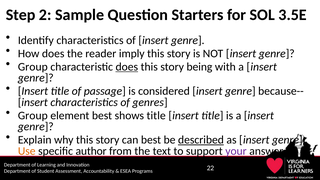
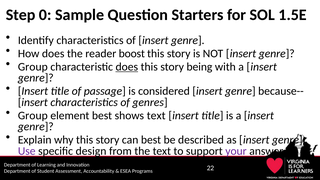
2: 2 -> 0
3.5E: 3.5E -> 1.5E
imply: imply -> boost
shows title: title -> text
described underline: present -> none
Use colour: orange -> purple
author: author -> design
